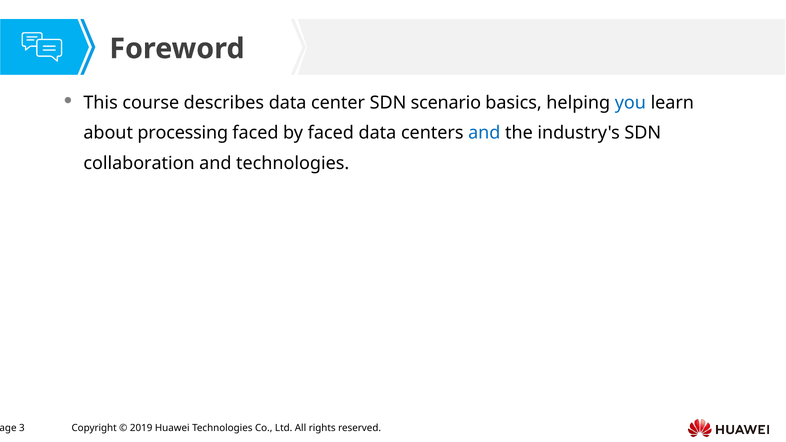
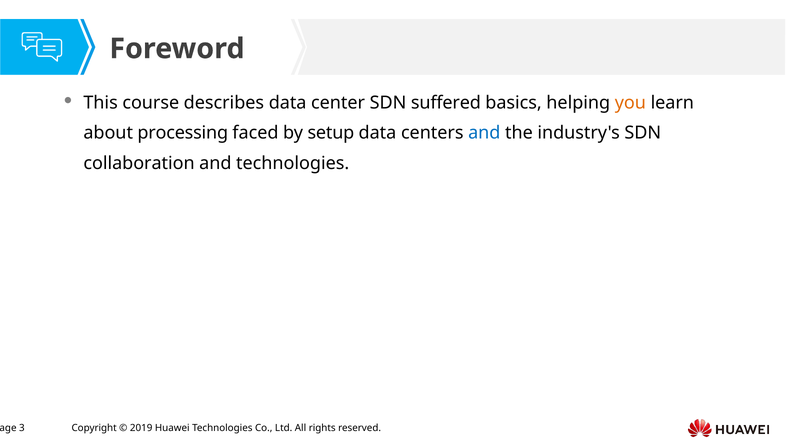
scenario: scenario -> suffered
you colour: blue -> orange
by faced: faced -> setup
